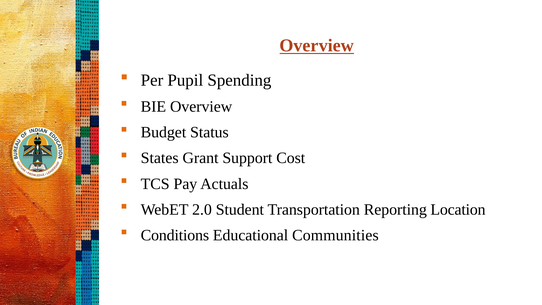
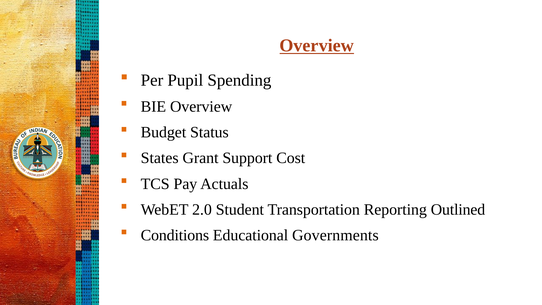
Location: Location -> Outlined
Communities: Communities -> Governments
